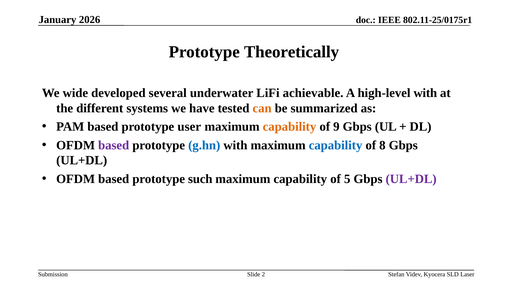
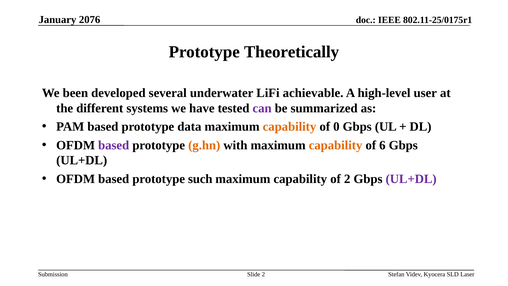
2026: 2026 -> 2076
wide: wide -> been
high-level with: with -> user
can colour: orange -> purple
user: user -> data
9: 9 -> 0
g.hn colour: blue -> orange
capability at (336, 145) colour: blue -> orange
8: 8 -> 6
of 5: 5 -> 2
